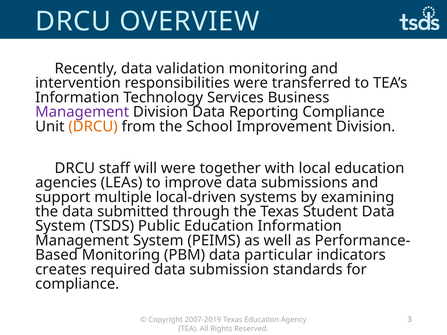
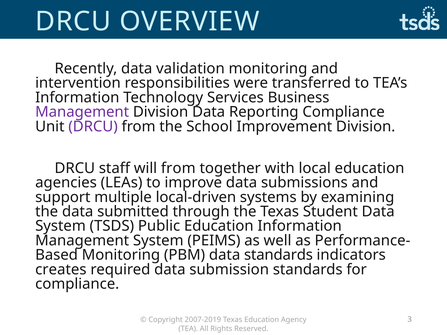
DRCU at (93, 127) colour: orange -> purple
will were: were -> from
data particular: particular -> standards
